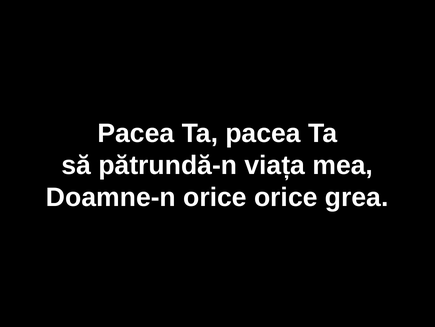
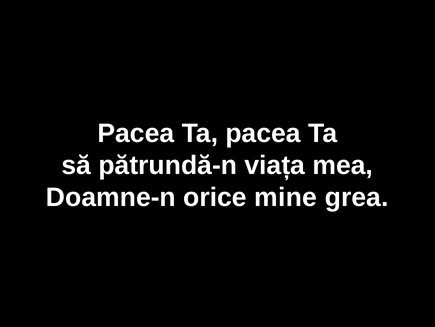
orice orice: orice -> mine
